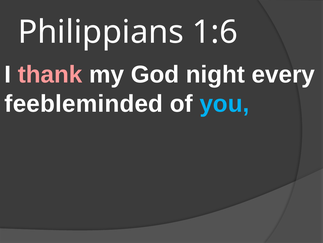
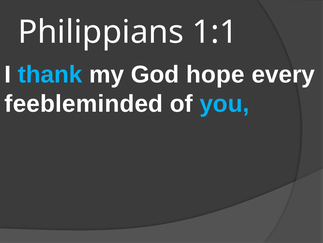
1:6: 1:6 -> 1:1
thank colour: pink -> light blue
night: night -> hope
